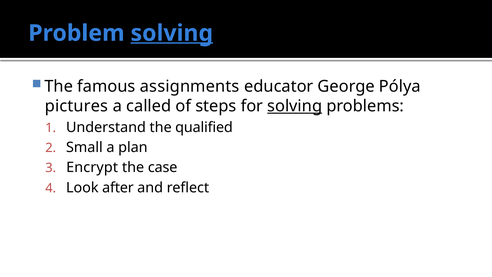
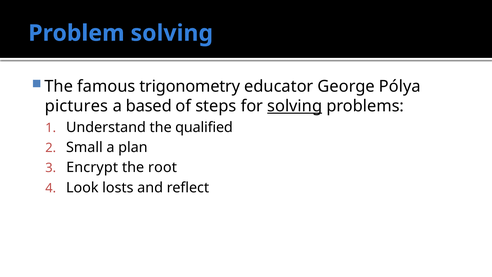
solving at (172, 33) underline: present -> none
assignments: assignments -> trigonometry
called: called -> based
case: case -> root
after: after -> losts
